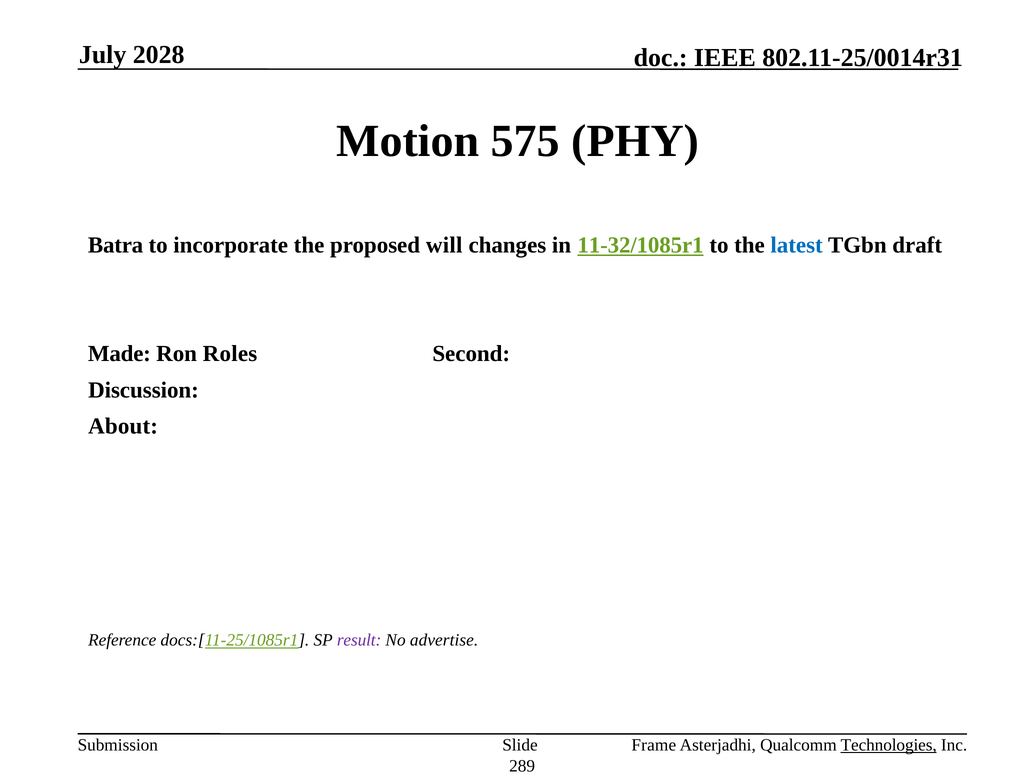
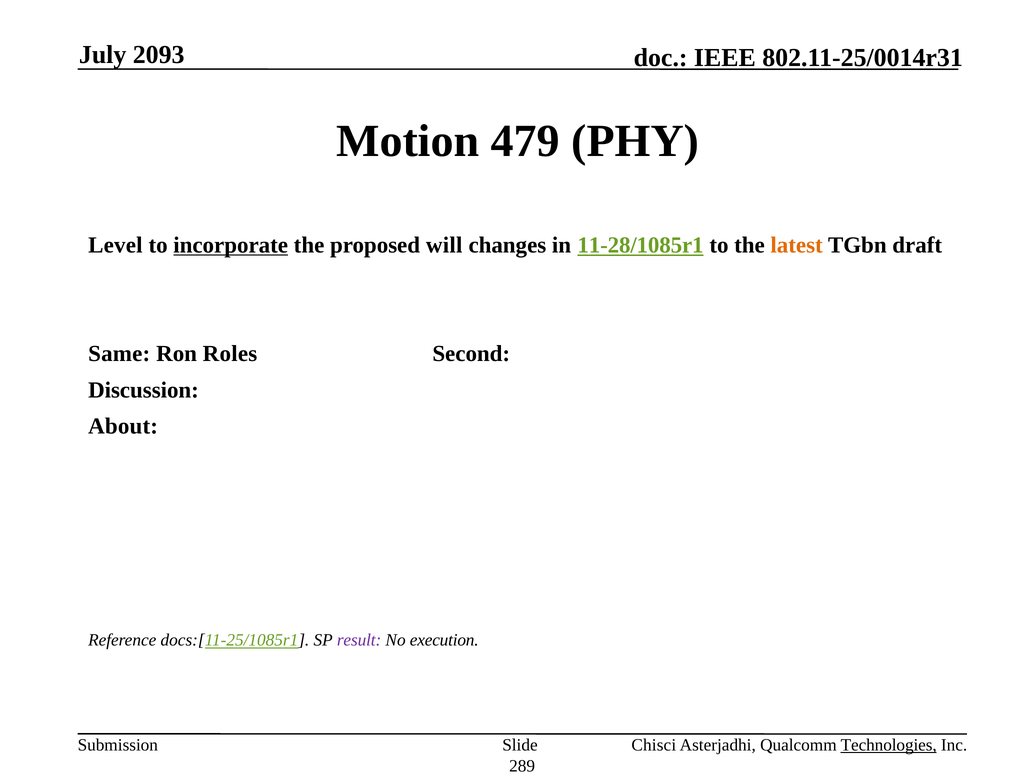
2028: 2028 -> 2093
575: 575 -> 479
Batra: Batra -> Level
incorporate underline: none -> present
11-32/1085r1: 11-32/1085r1 -> 11-28/1085r1
latest colour: blue -> orange
Made: Made -> Same
advertise: advertise -> execution
Frame: Frame -> Chisci
